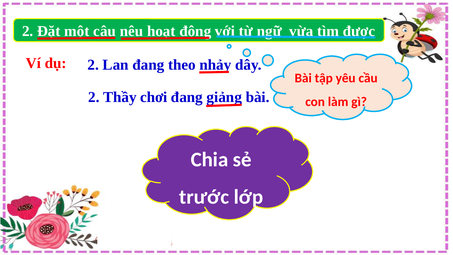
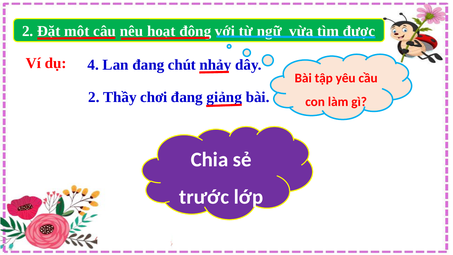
dụ 2: 2 -> 4
theo: theo -> chút
